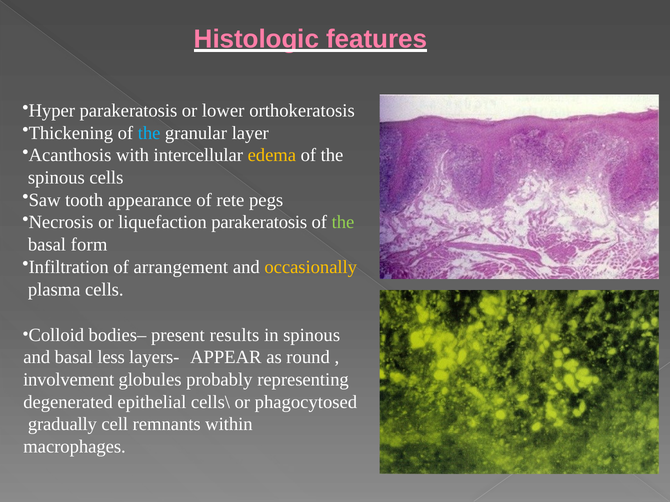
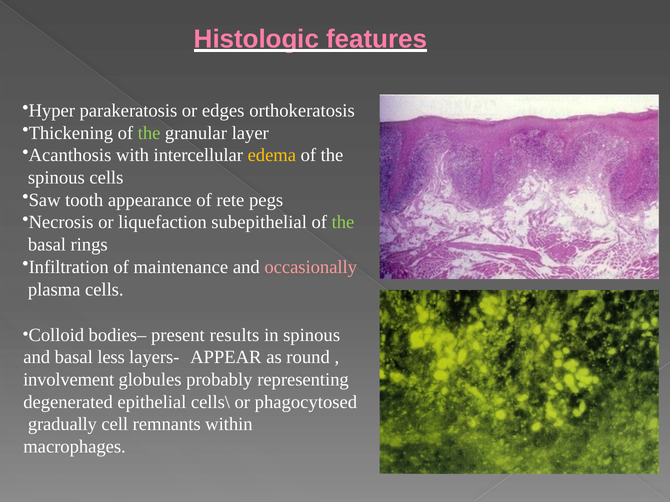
lower: lower -> edges
the at (149, 133) colour: light blue -> light green
liquefaction parakeratosis: parakeratosis -> subepithelial
form: form -> rings
arrangement: arrangement -> maintenance
occasionally colour: yellow -> pink
